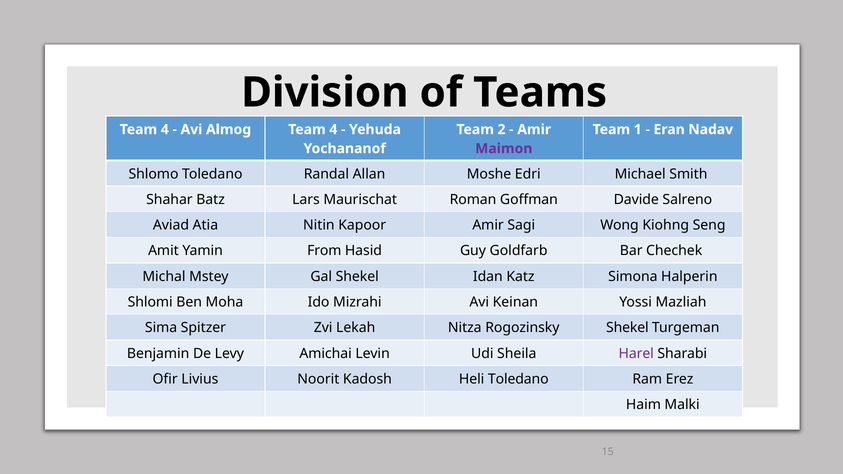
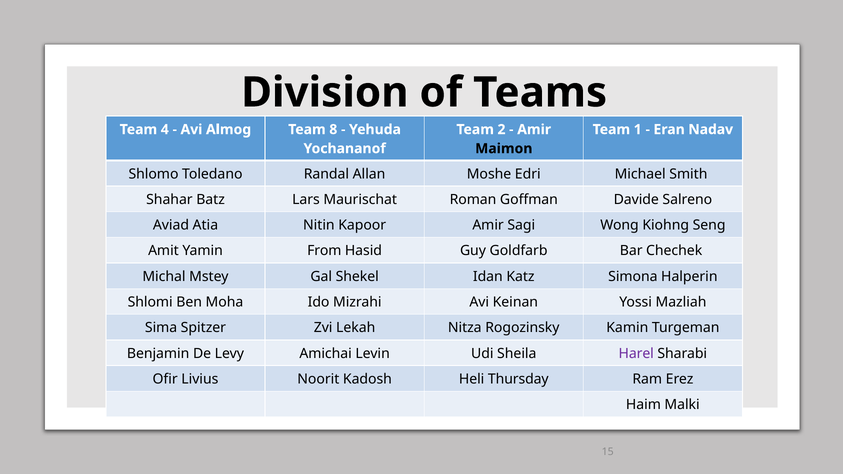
Almog Team 4: 4 -> 8
Maimon colour: purple -> black
Rogozinsky Shekel: Shekel -> Kamin
Heli Toledano: Toledano -> Thursday
